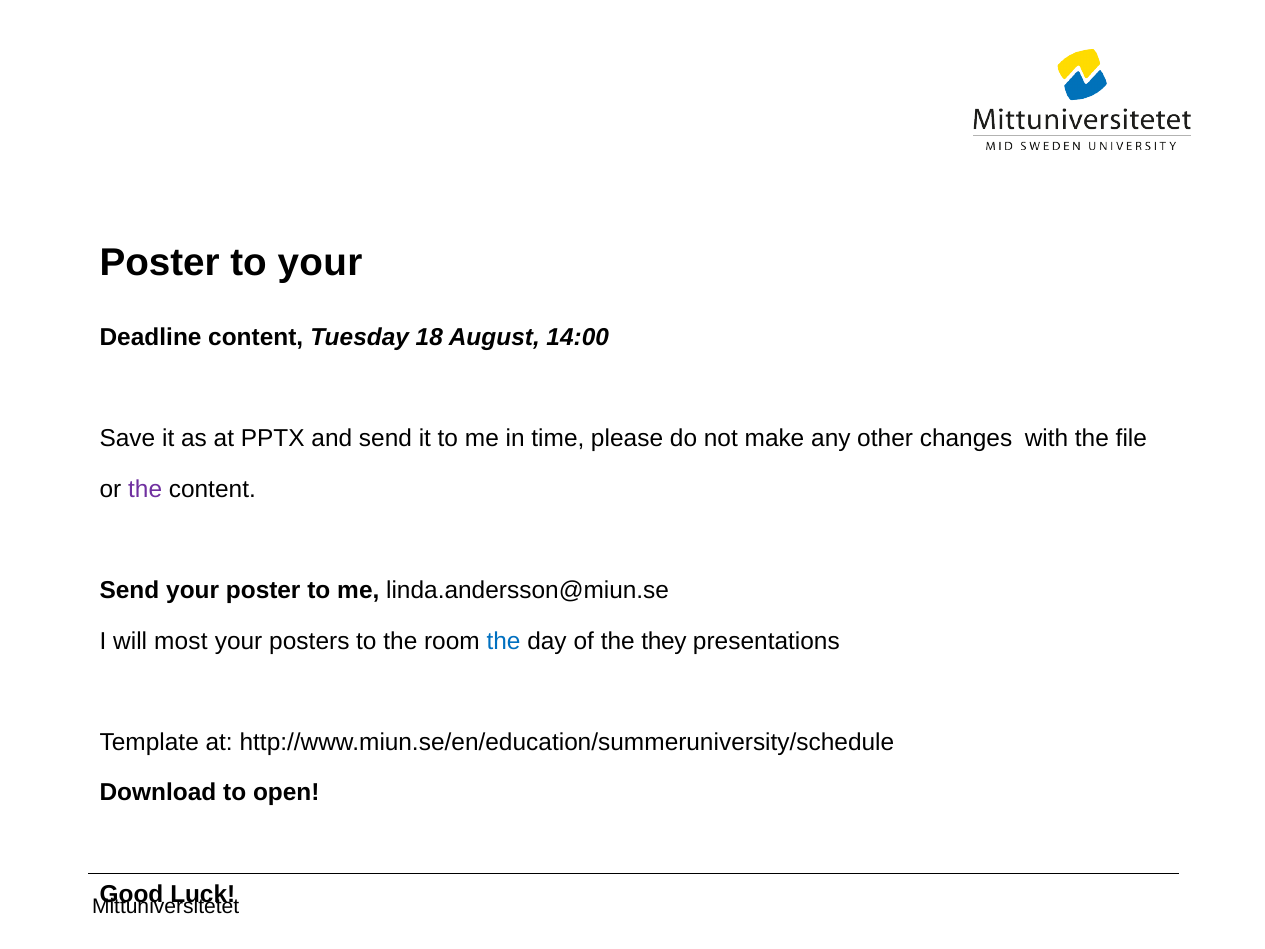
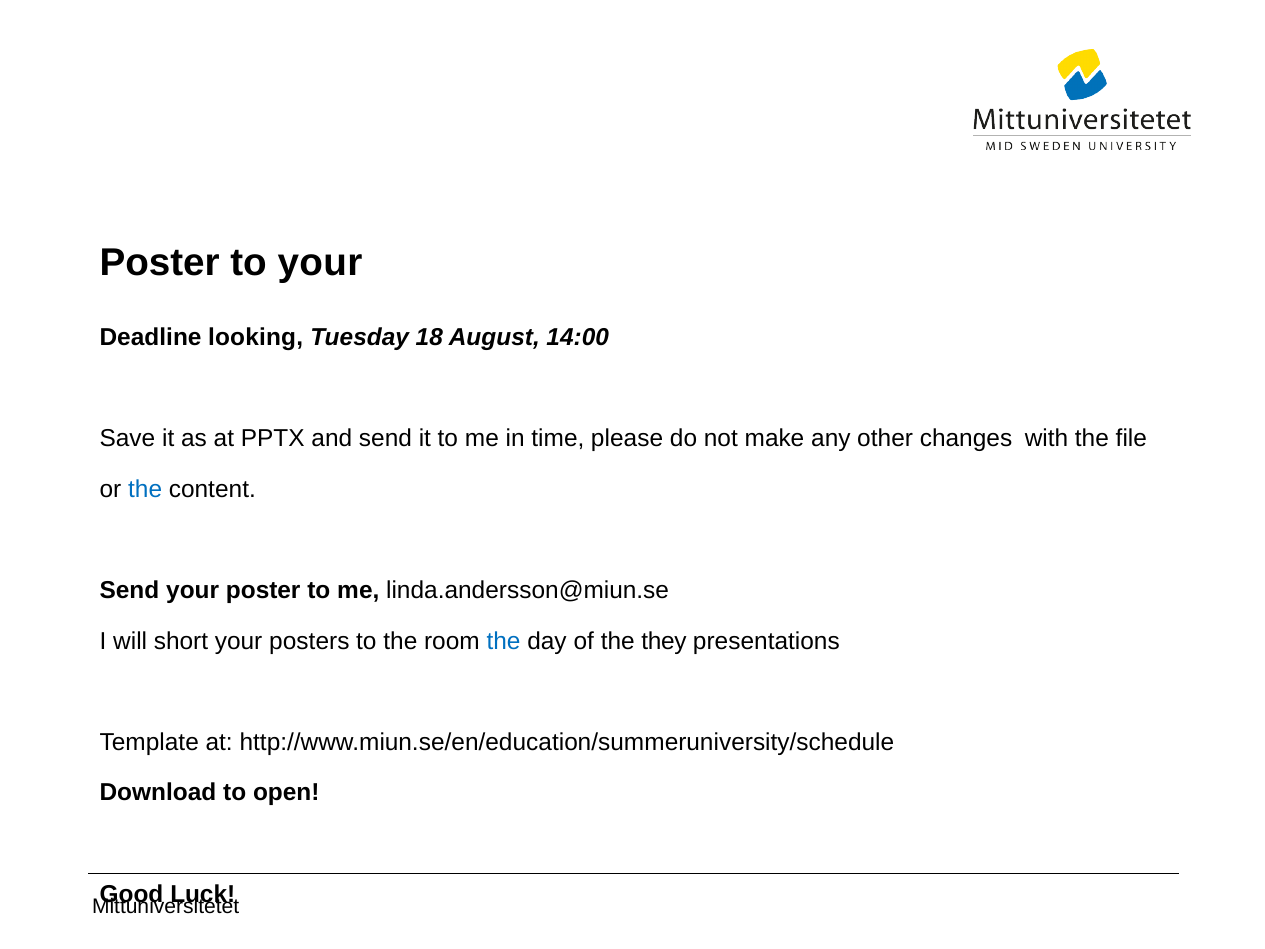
Deadline content: content -> looking
the at (145, 489) colour: purple -> blue
most: most -> short
